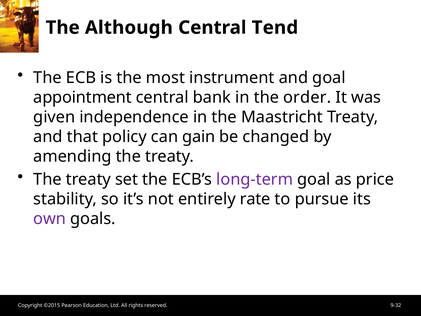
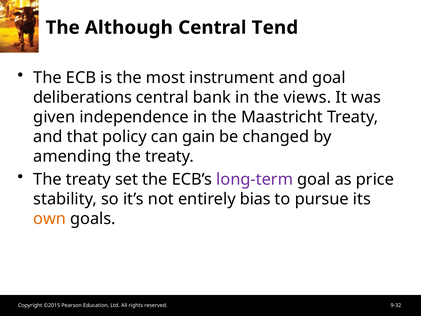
appointment: appointment -> deliberations
order: order -> views
rate: rate -> bias
own colour: purple -> orange
